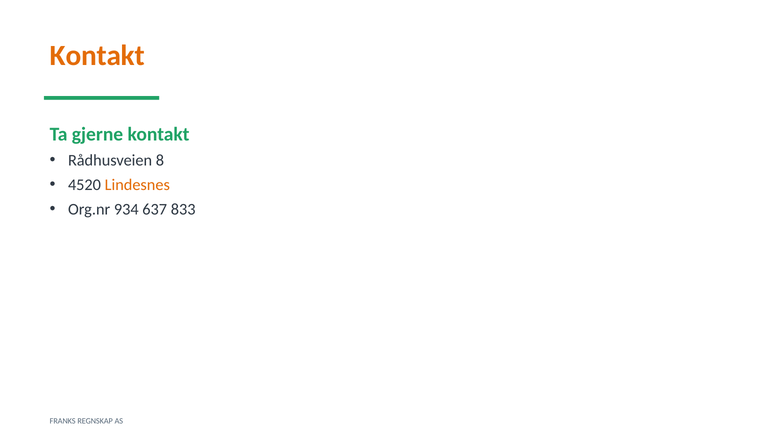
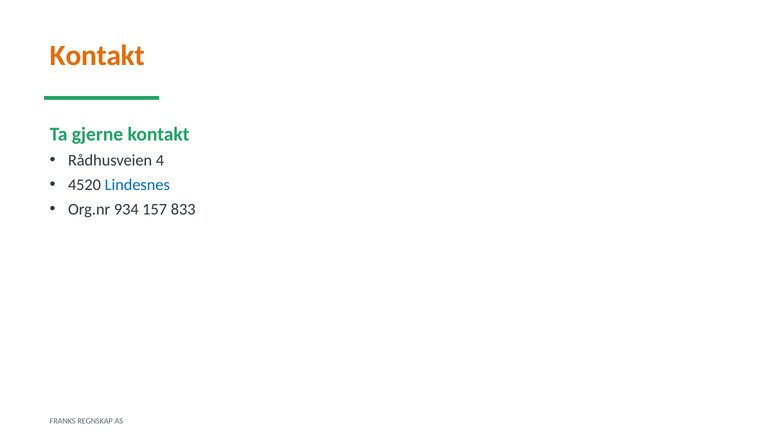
8: 8 -> 4
Lindesnes colour: orange -> blue
637: 637 -> 157
